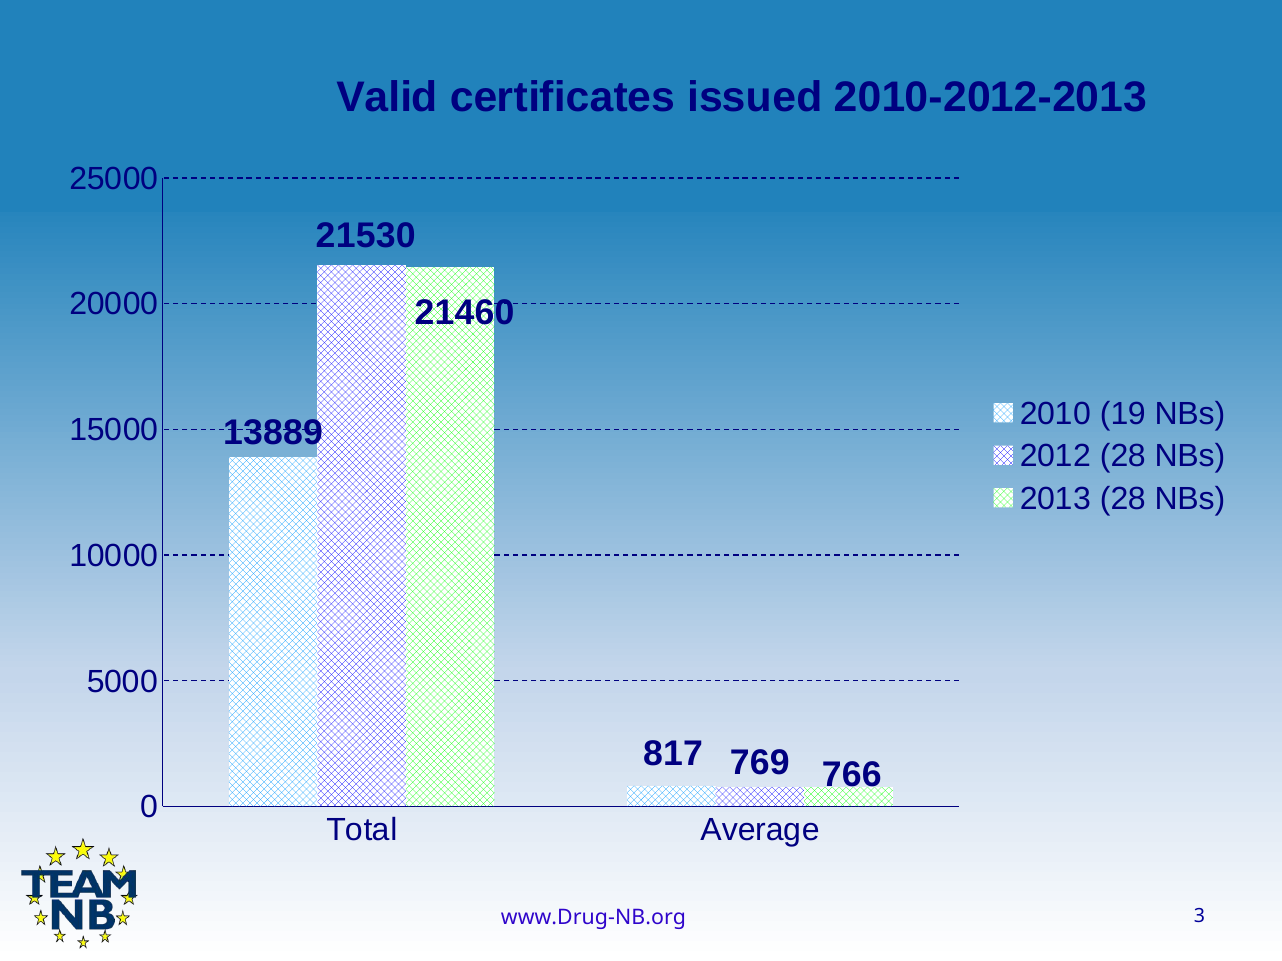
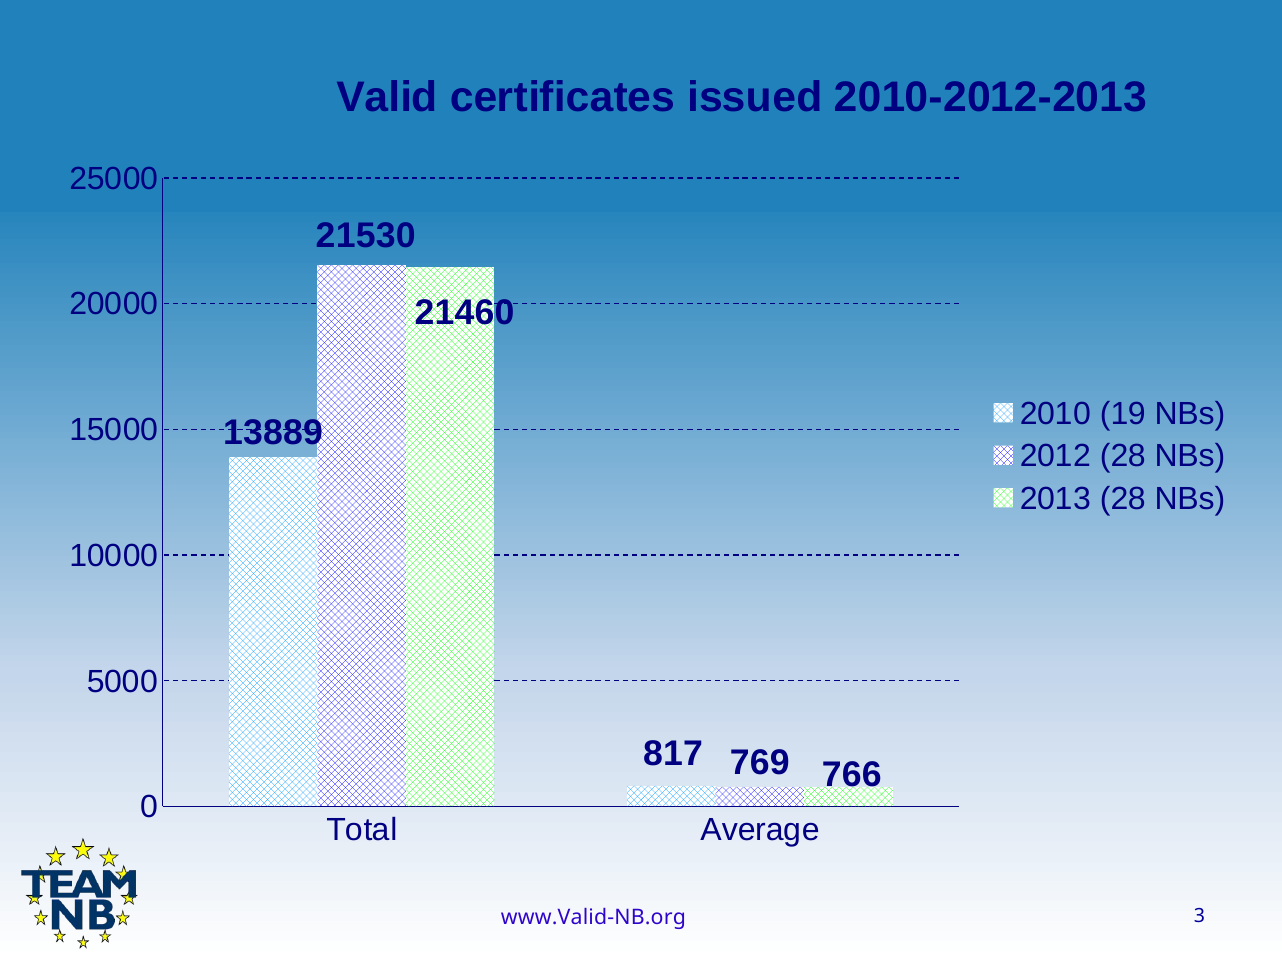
www.Drug-NB.org: www.Drug-NB.org -> www.Valid-NB.org
